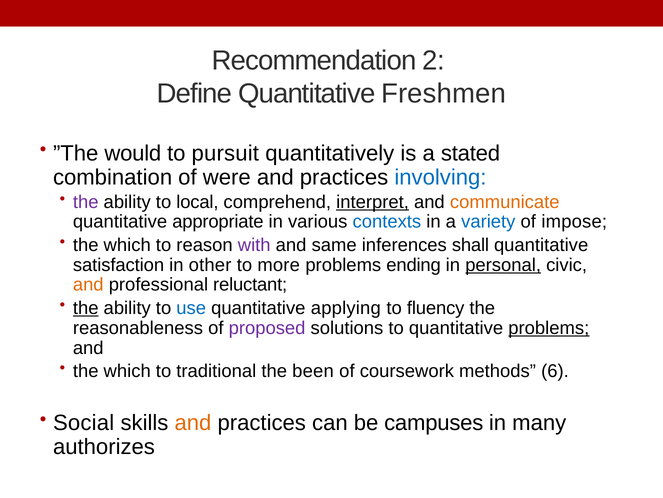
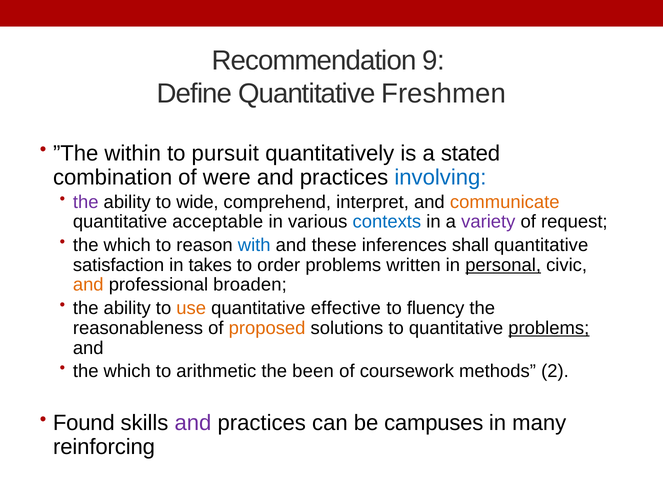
2: 2 -> 9
would: would -> within
local: local -> wide
interpret underline: present -> none
appropriate: appropriate -> acceptable
variety colour: blue -> purple
impose: impose -> request
with colour: purple -> blue
same: same -> these
other: other -> takes
more: more -> order
ending: ending -> written
reluctant: reluctant -> broaden
the at (86, 308) underline: present -> none
use colour: blue -> orange
applying: applying -> effective
proposed colour: purple -> orange
traditional: traditional -> arithmetic
6: 6 -> 2
Social: Social -> Found
and at (193, 422) colour: orange -> purple
authorizes: authorizes -> reinforcing
